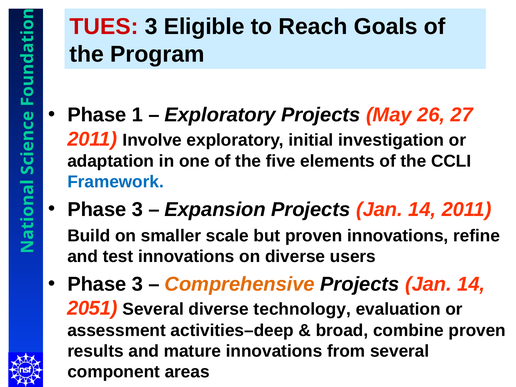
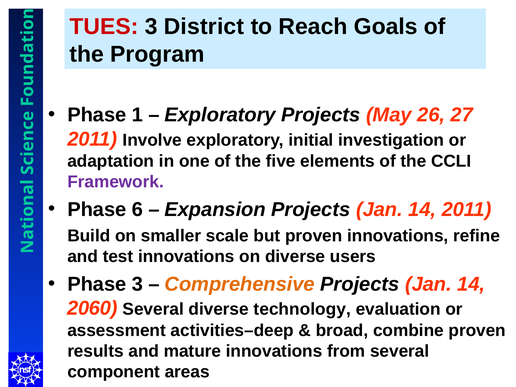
Eligible: Eligible -> District
Framework colour: blue -> purple
3 at (137, 209): 3 -> 6
2051: 2051 -> 2060
